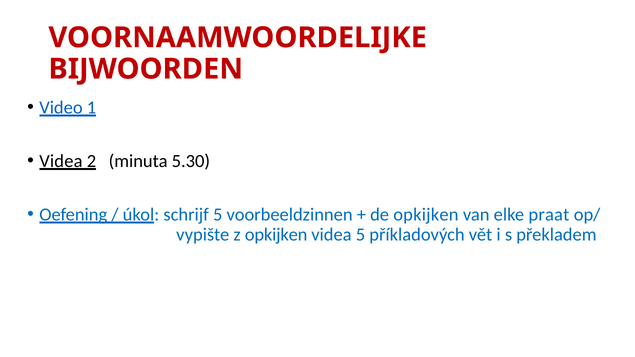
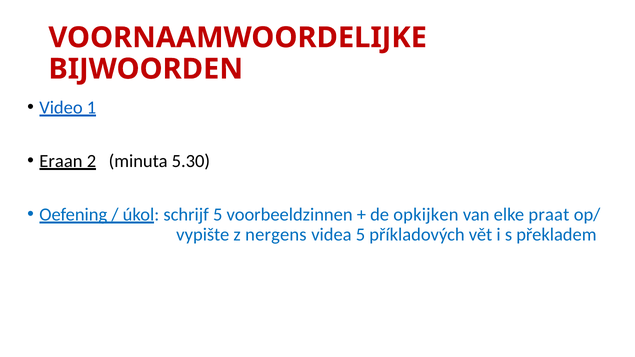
Videa at (61, 161): Videa -> Eraan
z opkijken: opkijken -> nergens
